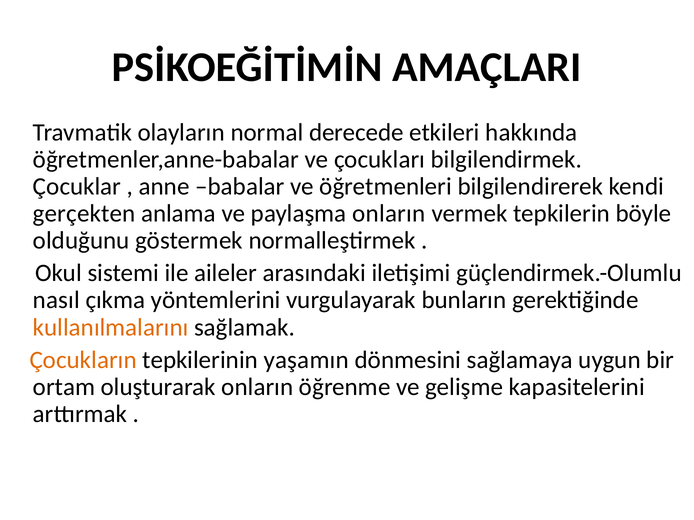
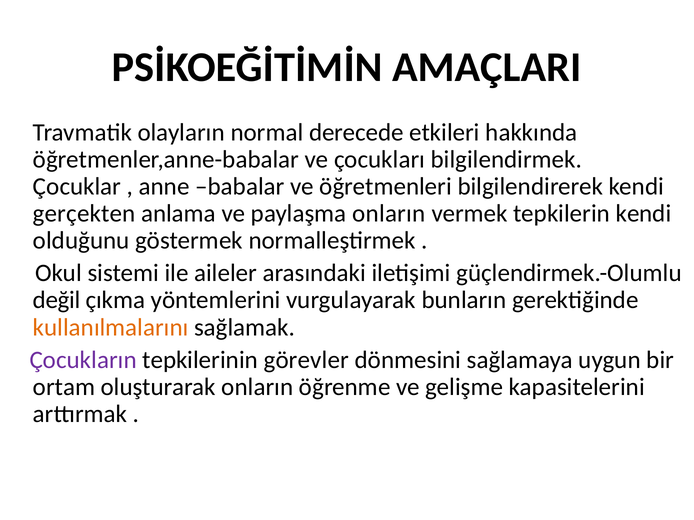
tepkilerin böyle: böyle -> kendi
nasıl: nasıl -> değil
Çocukların colour: orange -> purple
yaşamın: yaşamın -> görevler
